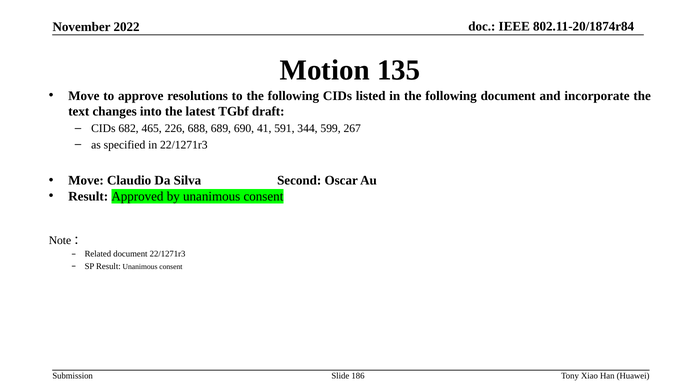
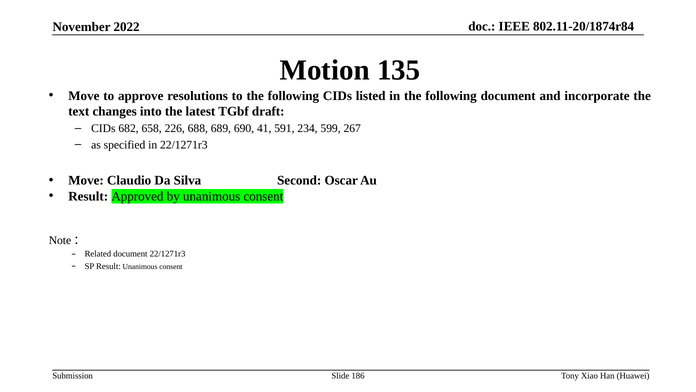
465: 465 -> 658
344: 344 -> 234
